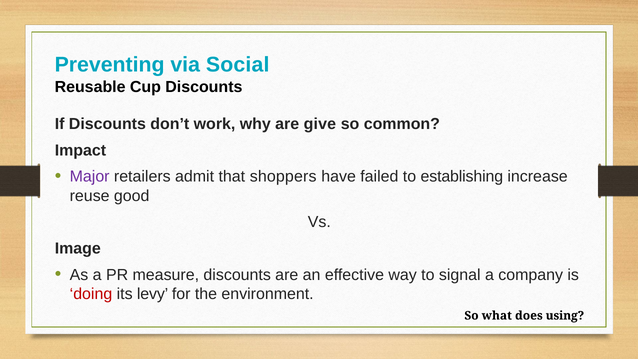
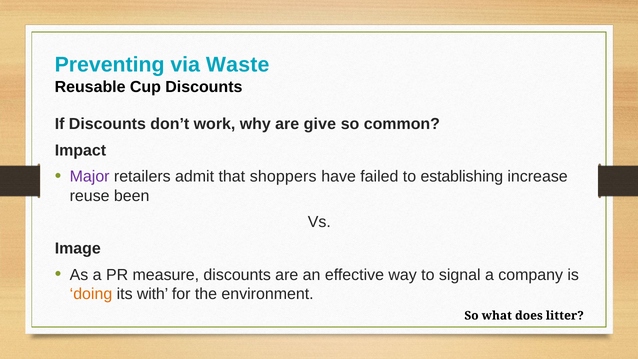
Social: Social -> Waste
good: good -> been
doing colour: red -> orange
levy: levy -> with
using: using -> litter
